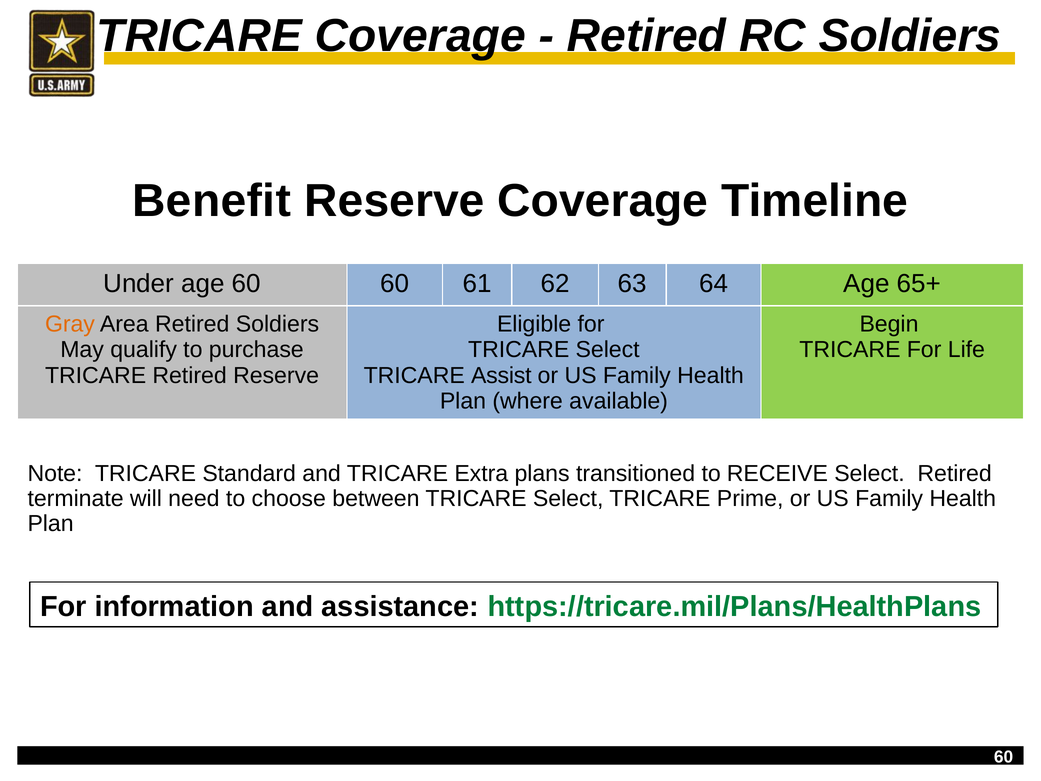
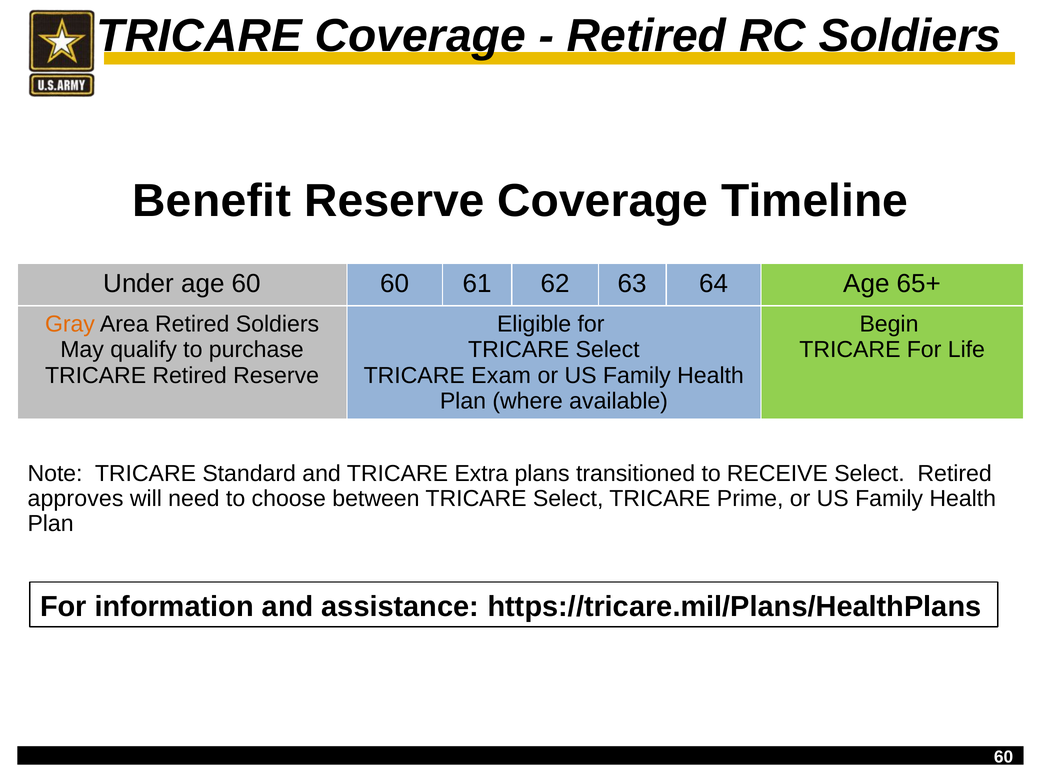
Assist: Assist -> Exam
terminate: terminate -> approves
https://tricare.mil/Plans/HealthPlans colour: green -> black
